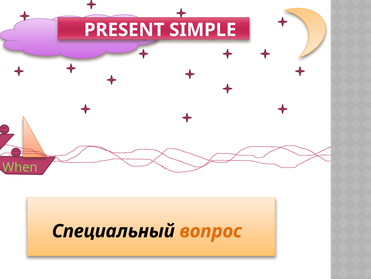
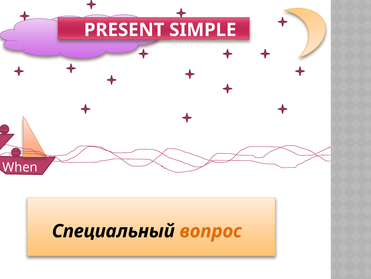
When colour: light green -> white
